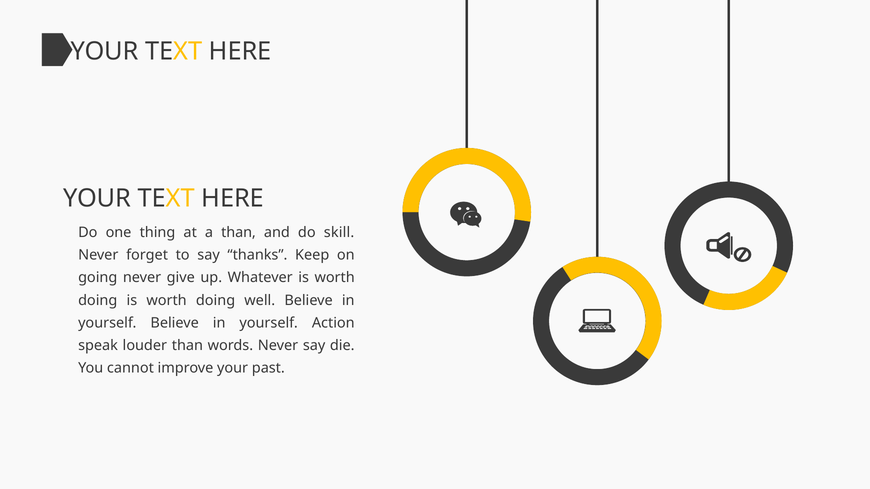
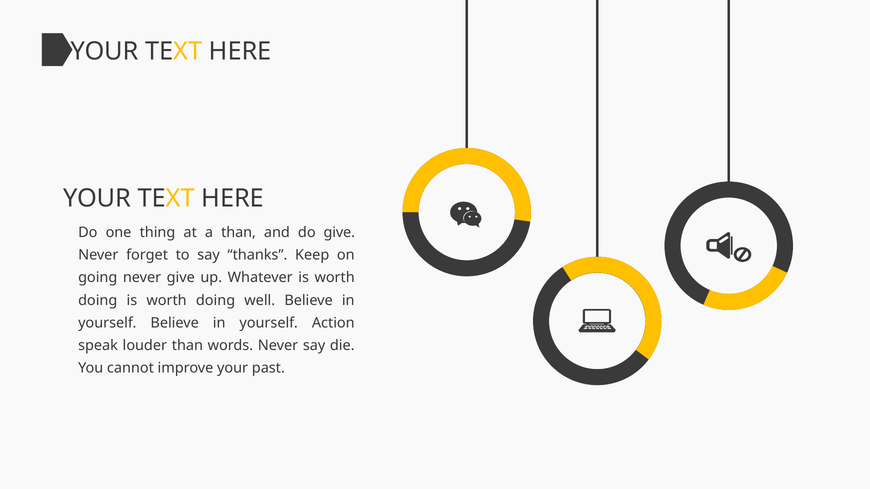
do skill: skill -> give
